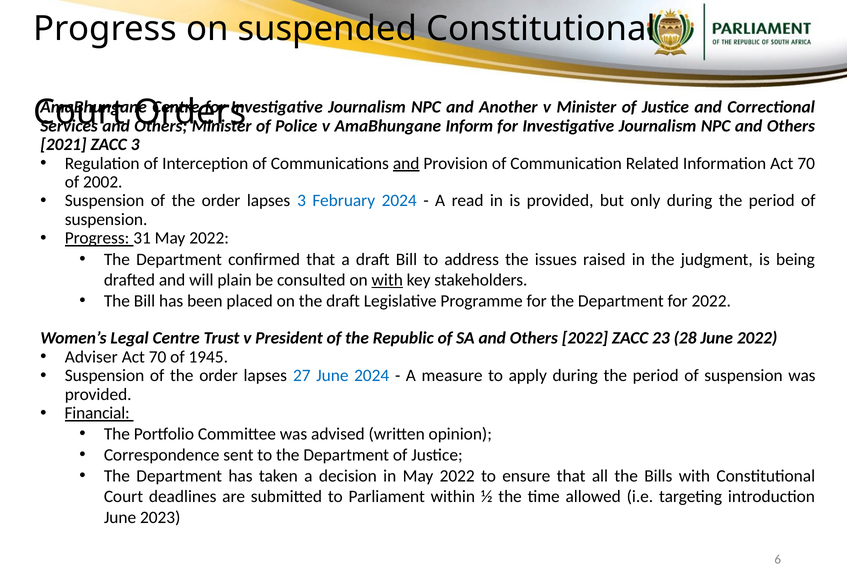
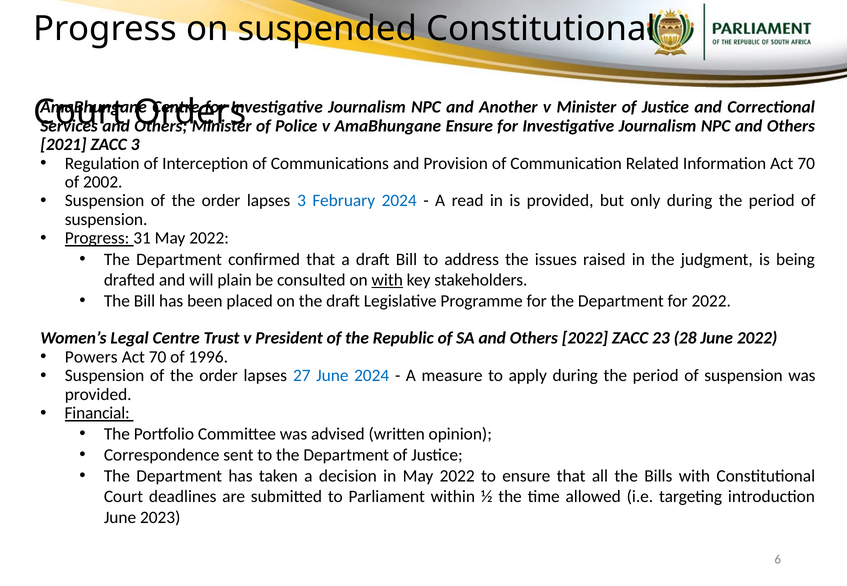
AmaBhungane Inform: Inform -> Ensure
and at (406, 163) underline: present -> none
Adviser: Adviser -> Powers
1945: 1945 -> 1996
